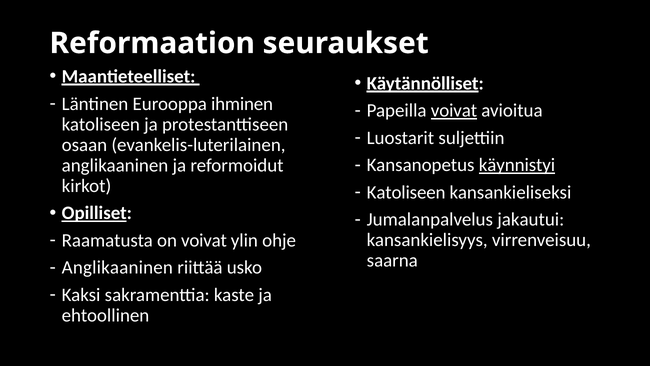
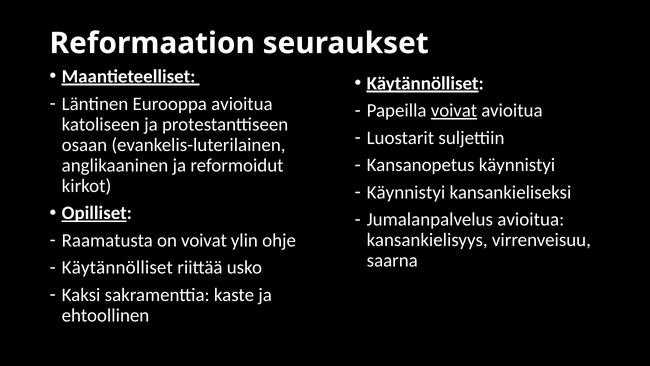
Eurooppa ihminen: ihminen -> avioitua
käynnistyi at (517, 165) underline: present -> none
Katoliseen at (406, 192): Katoliseen -> Käynnistyi
Jumalanpalvelus jakautui: jakautui -> avioitua
Anglikaaninen at (117, 267): Anglikaaninen -> Käytännölliset
